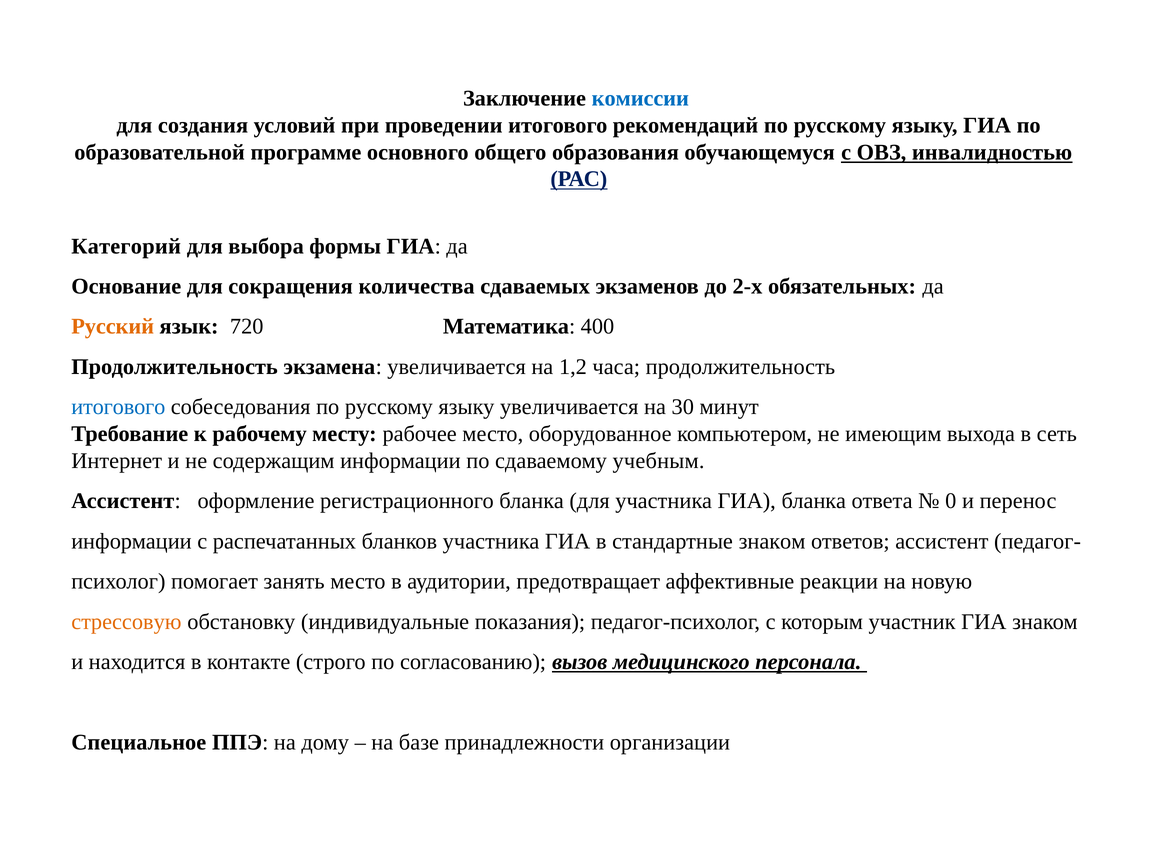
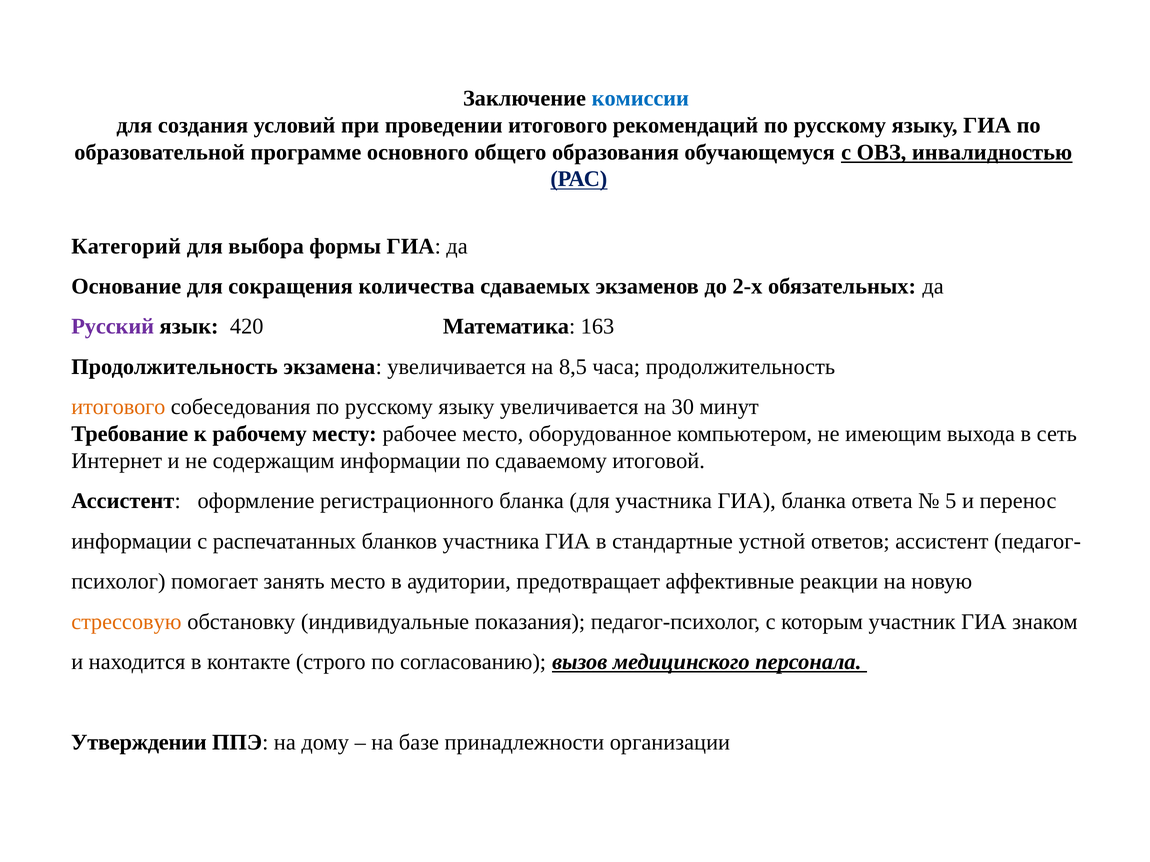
Русский colour: orange -> purple
720: 720 -> 420
400: 400 -> 163
1,2: 1,2 -> 8,5
итогового at (118, 407) colour: blue -> orange
учебным: учебным -> итоговой
0: 0 -> 5
стандартные знаком: знаком -> устной
Специальное: Специальное -> Утверждении
